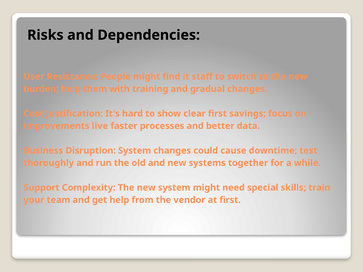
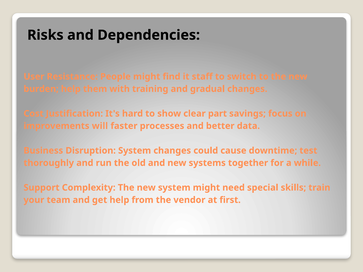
clear first: first -> part
live: live -> will
